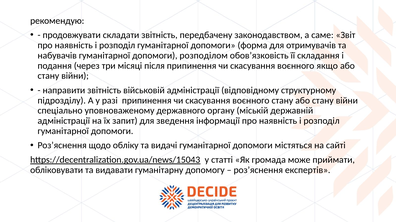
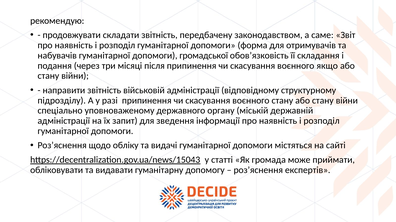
розподілом: розподілом -> громадської
